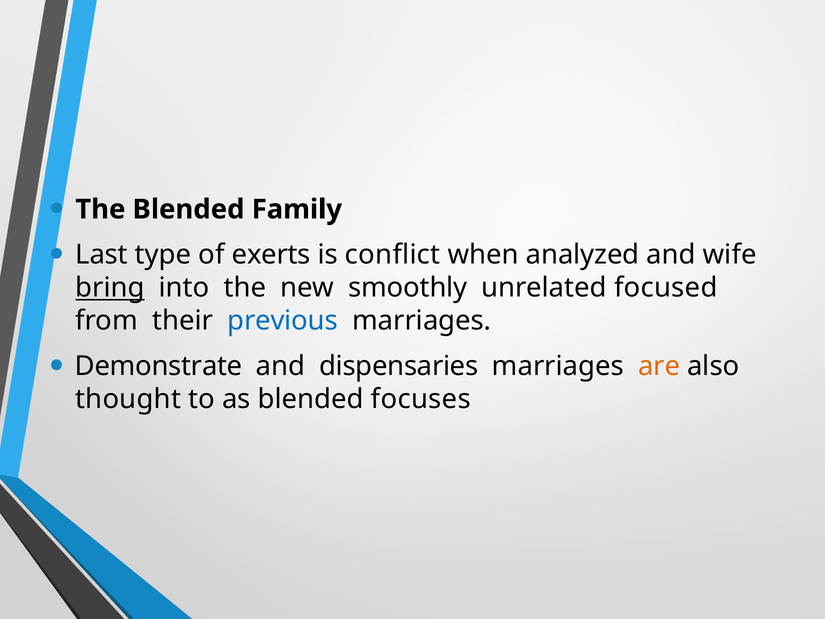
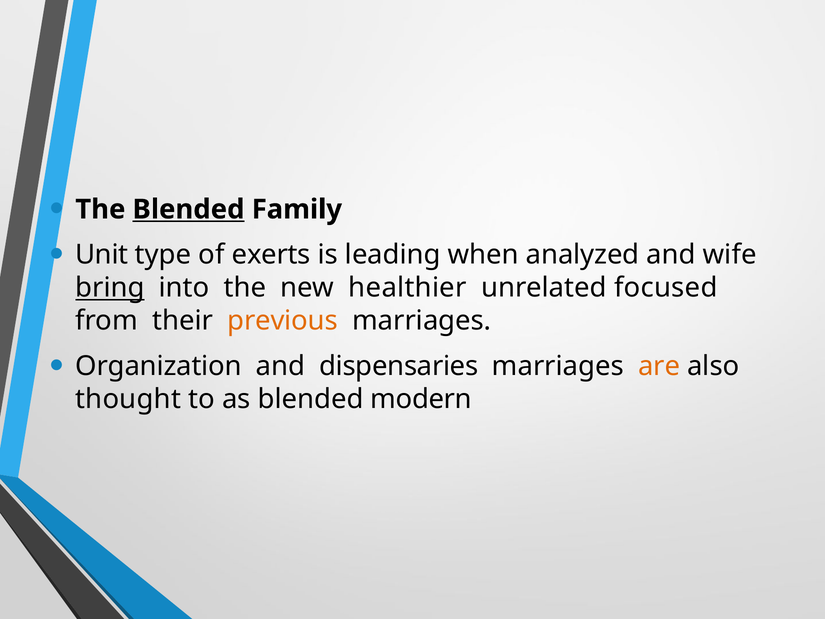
Blended at (188, 209) underline: none -> present
Last: Last -> Unit
conflict: conflict -> leading
smoothly: smoothly -> healthier
previous colour: blue -> orange
Demonstrate: Demonstrate -> Organization
focuses: focuses -> modern
